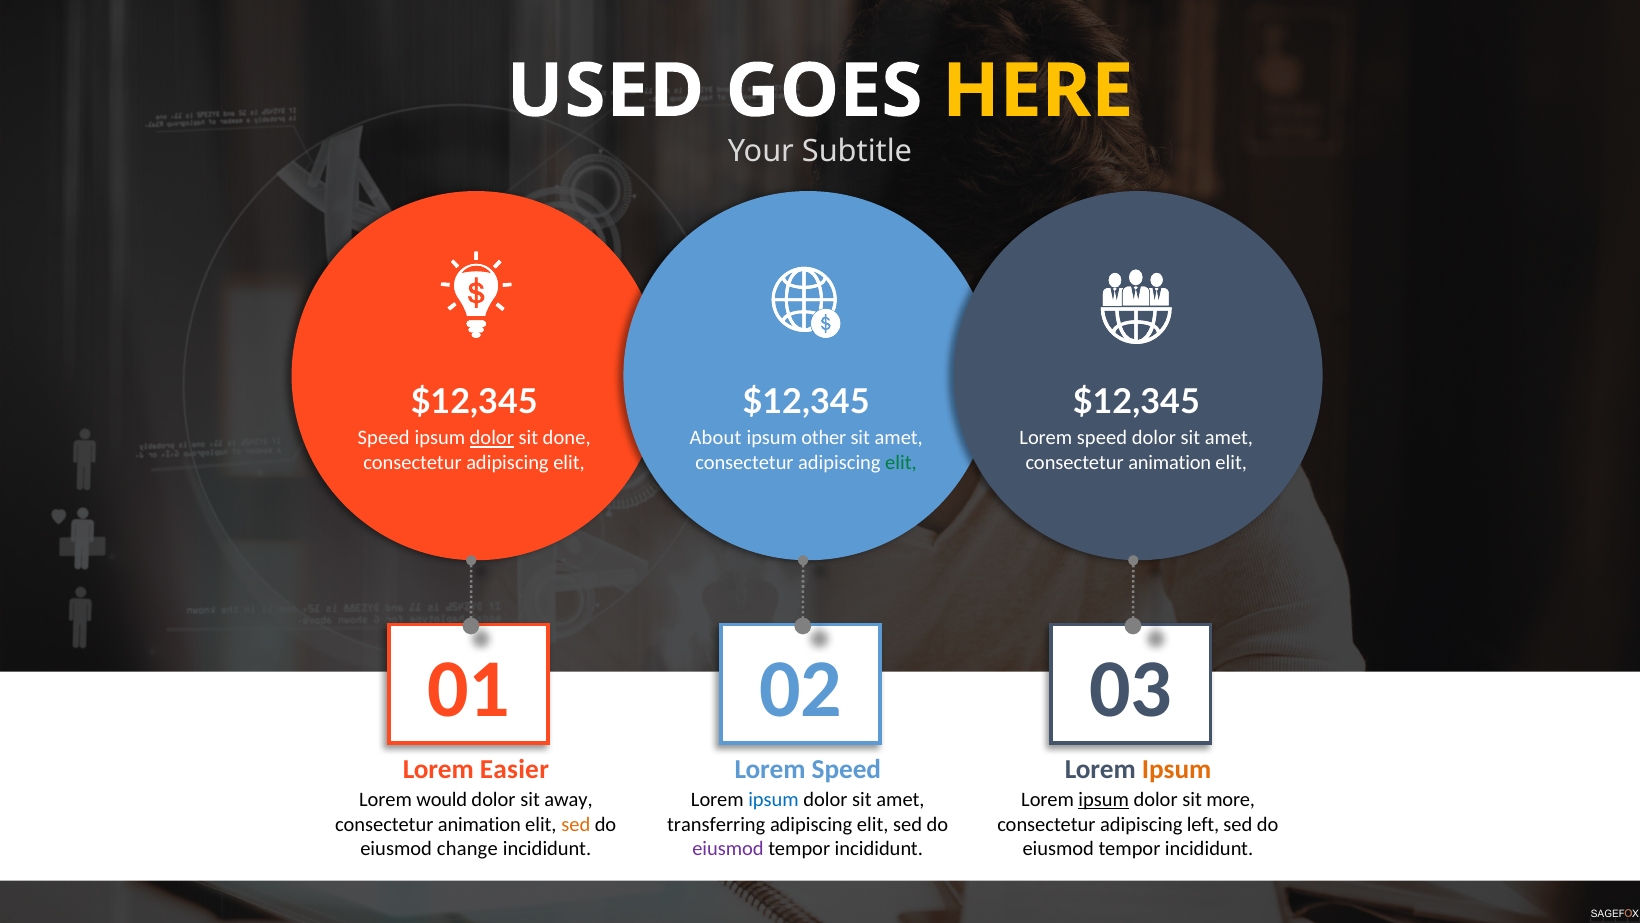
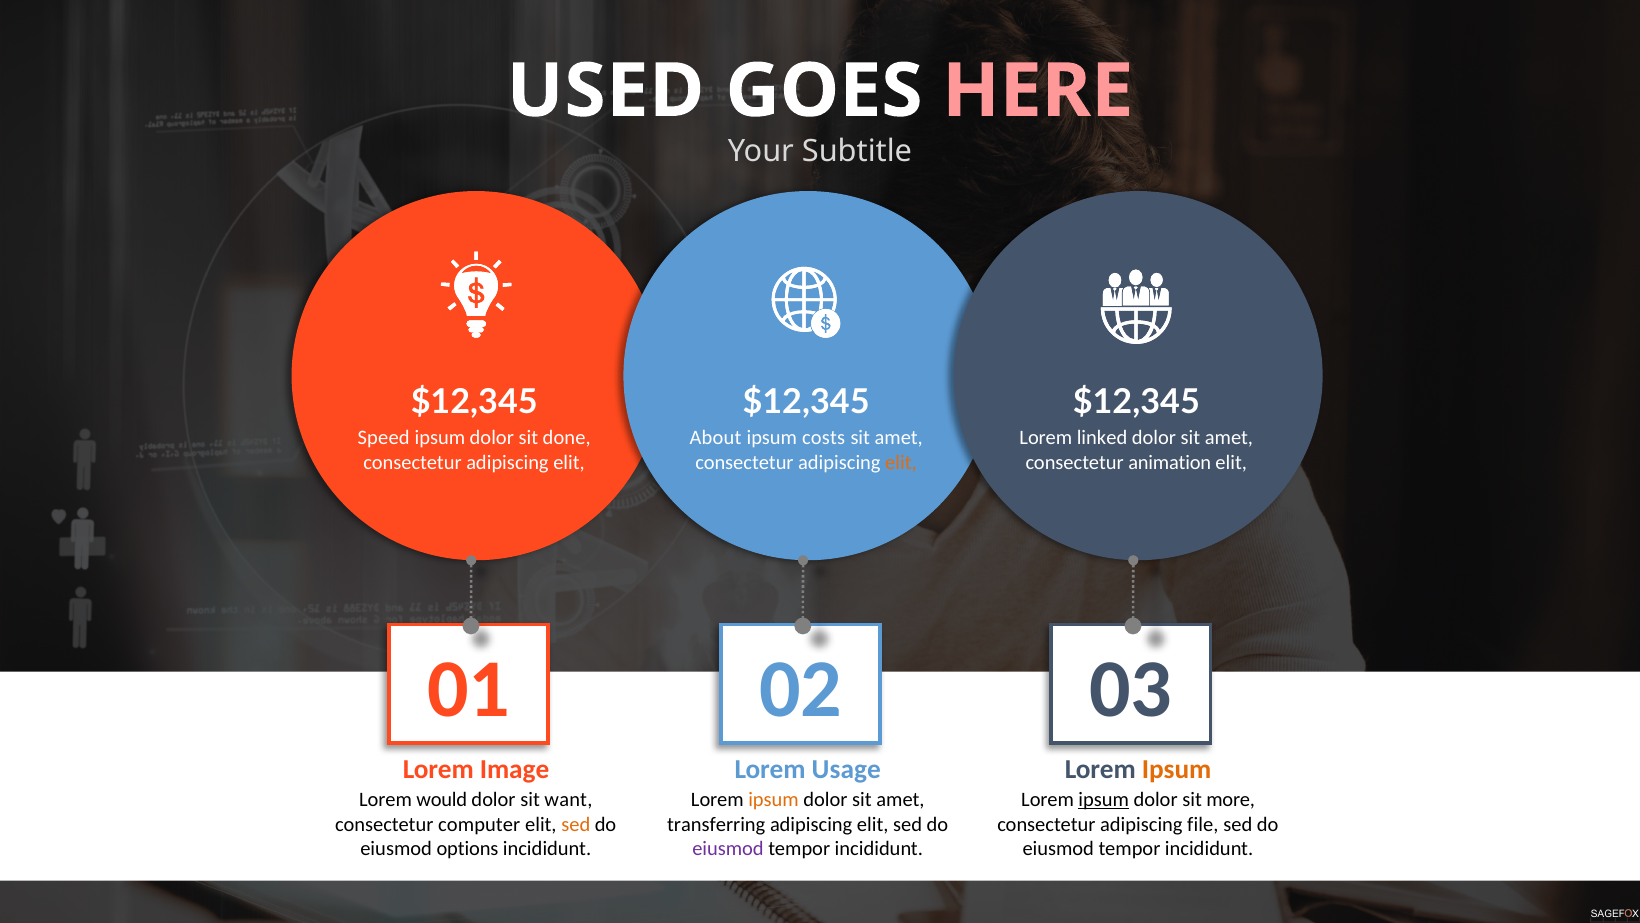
HERE colour: yellow -> pink
dolor at (492, 438) underline: present -> none
other: other -> costs
speed at (1102, 438): speed -> linked
elit at (901, 462) colour: green -> orange
Easier: Easier -> Image
Speed at (846, 769): Speed -> Usage
away: away -> want
ipsum at (774, 799) colour: blue -> orange
animation at (479, 824): animation -> computer
left: left -> file
change: change -> options
